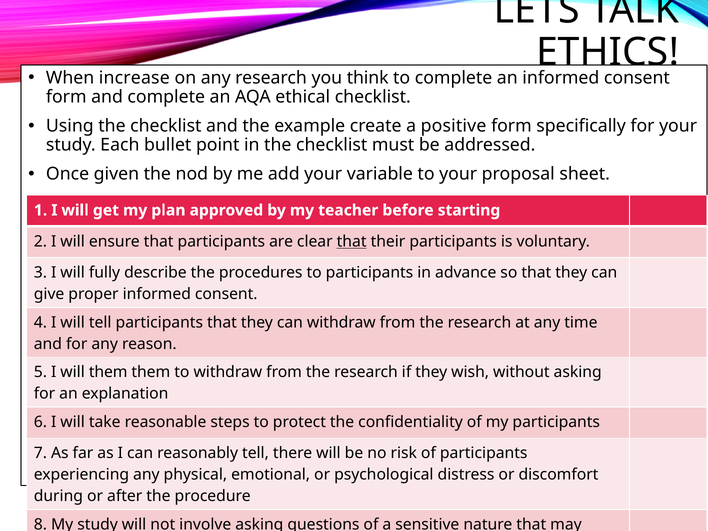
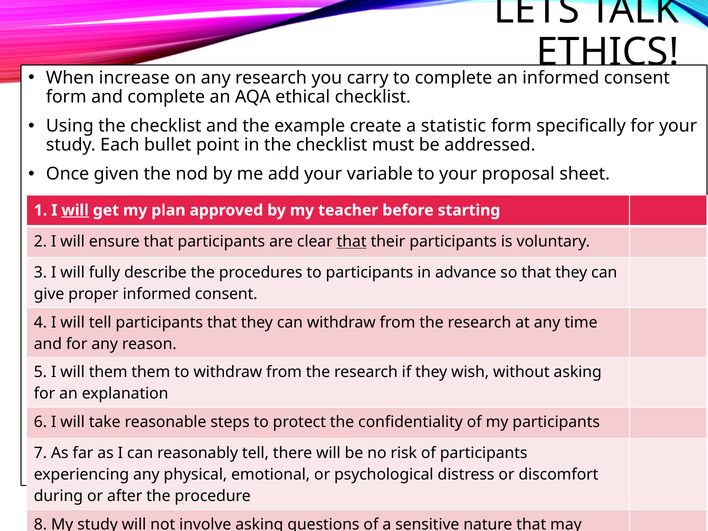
think: think -> carry
positive: positive -> statistic
will at (75, 210) underline: none -> present
